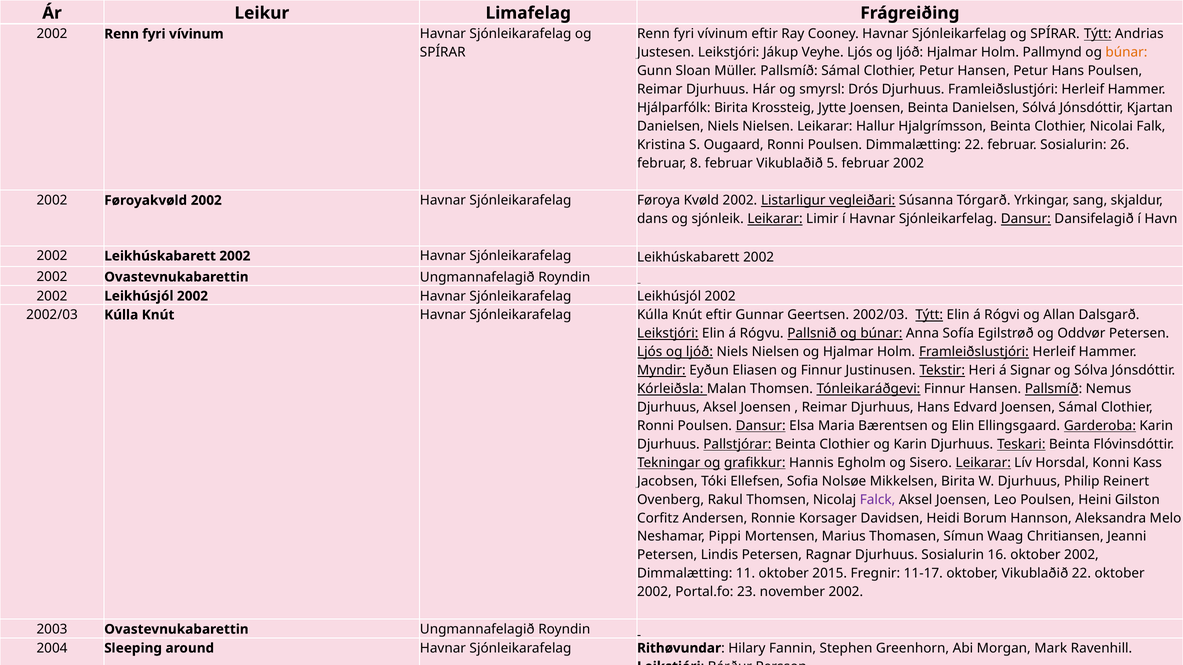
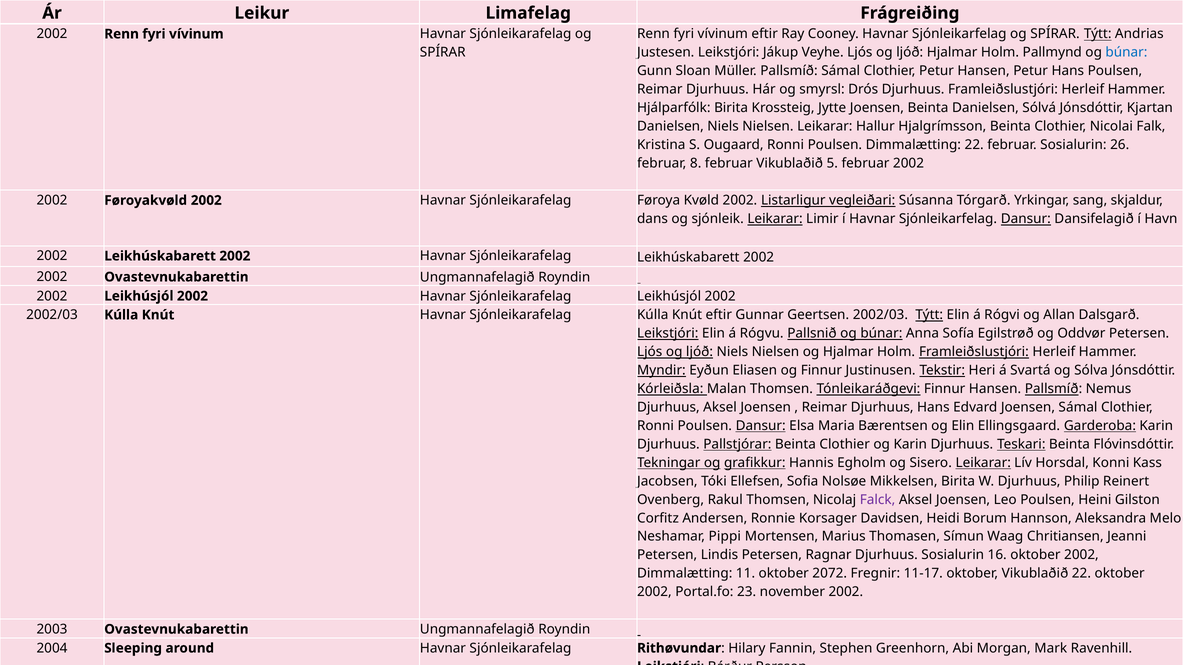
búnar at (1126, 52) colour: orange -> blue
Signar: Signar -> Svartá
2015: 2015 -> 2072
